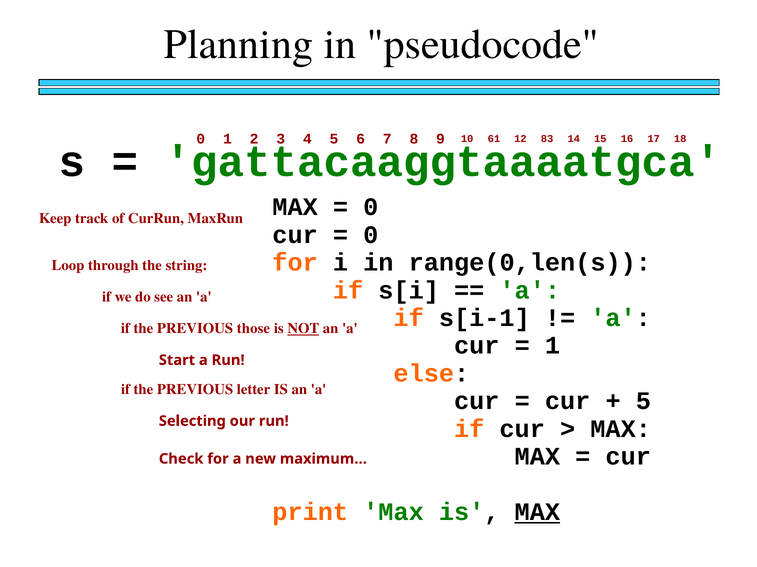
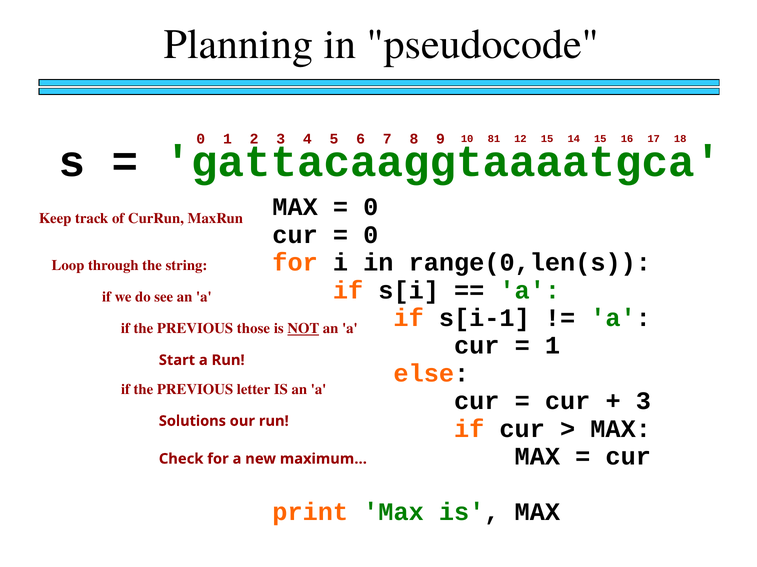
61: 61 -> 81
12 83: 83 -> 15
5 at (643, 402): 5 -> 3
Selecting: Selecting -> Solutions
MAX at (537, 513) underline: present -> none
